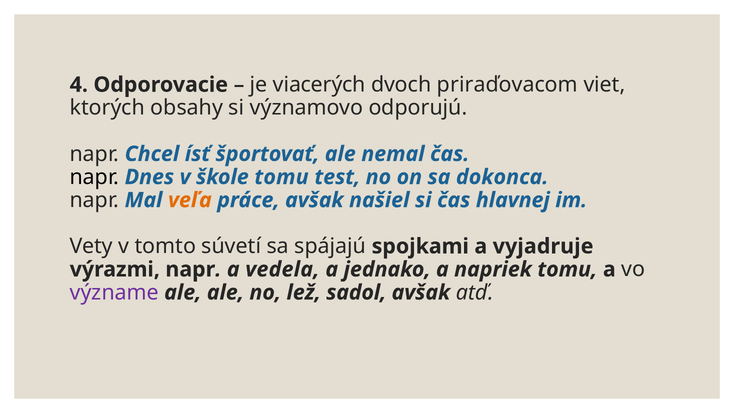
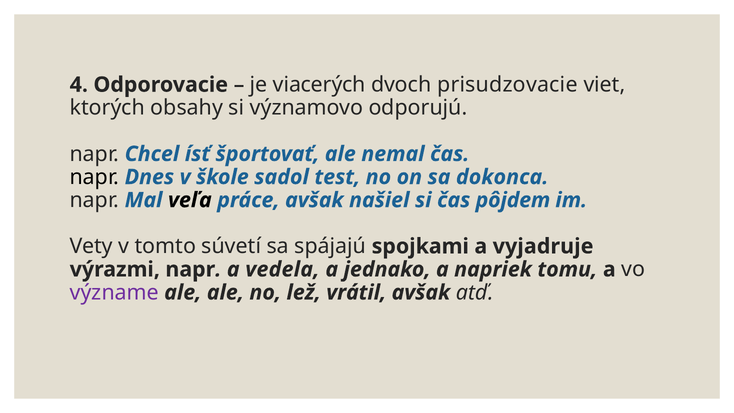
priraďovacom: priraďovacom -> prisudzovacie
škole tomu: tomu -> sadol
veľa colour: orange -> black
hlavnej: hlavnej -> pôjdem
sadol: sadol -> vrátil
